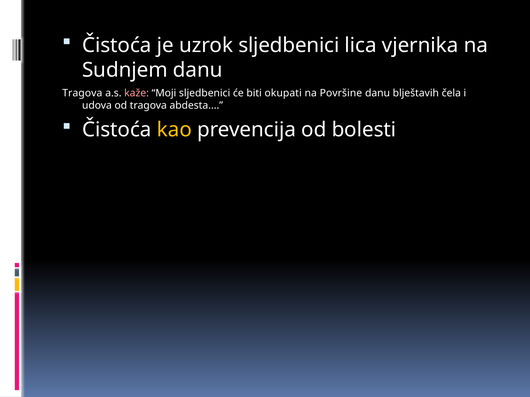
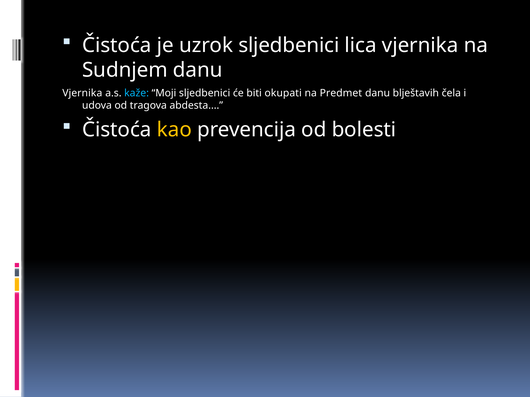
Tragova at (82, 93): Tragova -> Vjernika
kaže colour: pink -> light blue
Površine: Površine -> Predmet
